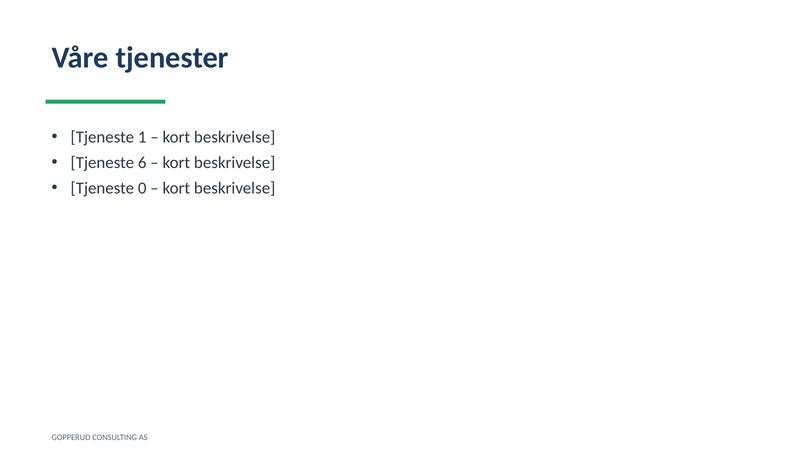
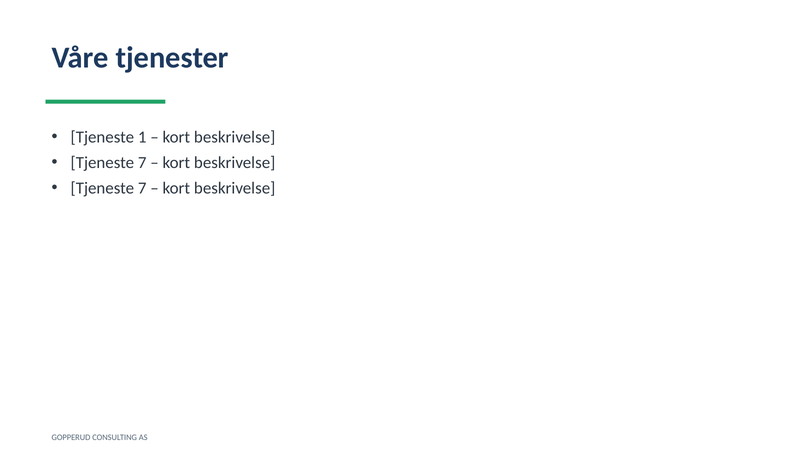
6 at (142, 163): 6 -> 7
0 at (142, 188): 0 -> 7
